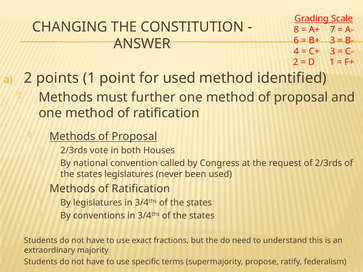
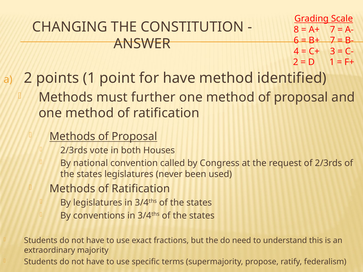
B+ 3: 3 -> 7
for used: used -> have
